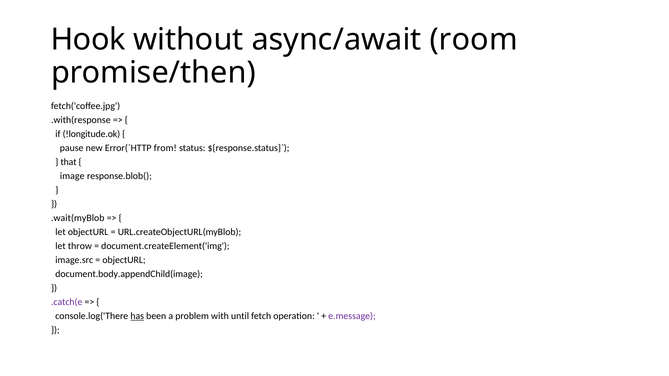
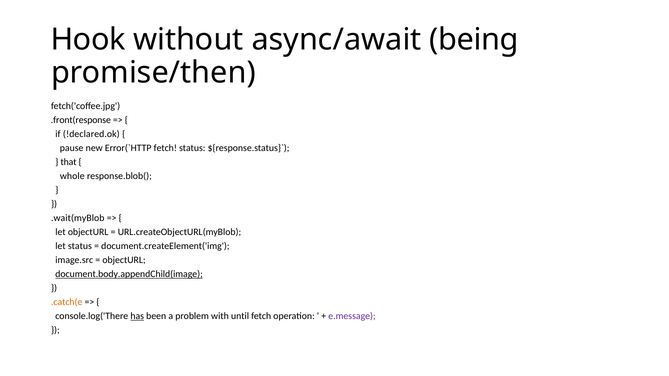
room: room -> being
.with(response: .with(response -> .front(response
!longitude.ok: !longitude.ok -> !declared.ok
from at (165, 148): from -> fetch
image: image -> whole
let throw: throw -> status
document.body.appendChild(image underline: none -> present
.catch(e colour: purple -> orange
